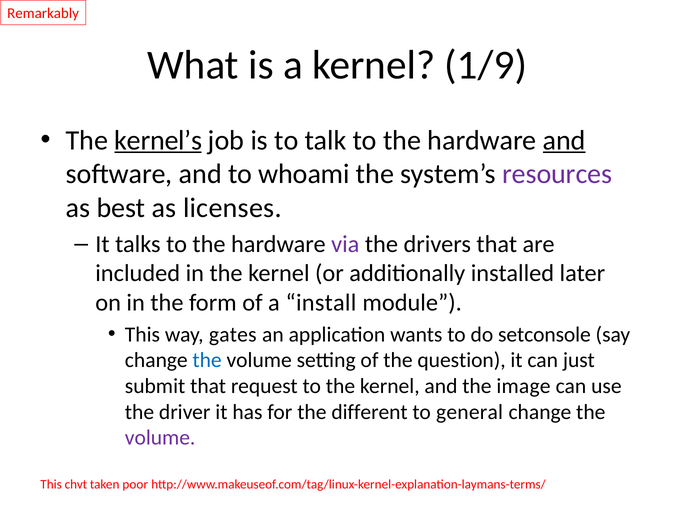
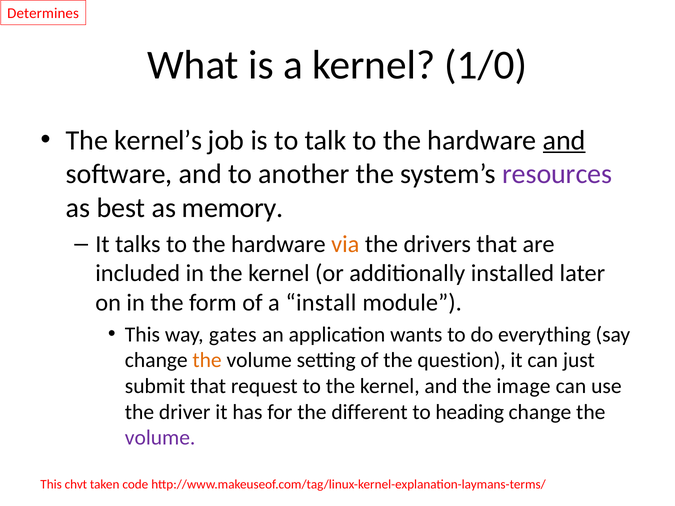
Remarkably: Remarkably -> Determines
1/9: 1/9 -> 1/0
kernel’s underline: present -> none
whoami: whoami -> another
licenses: licenses -> memory
via colour: purple -> orange
setconsole: setconsole -> everything
the at (207, 360) colour: blue -> orange
general: general -> heading
poor: poor -> code
